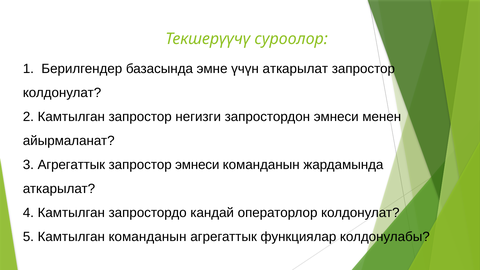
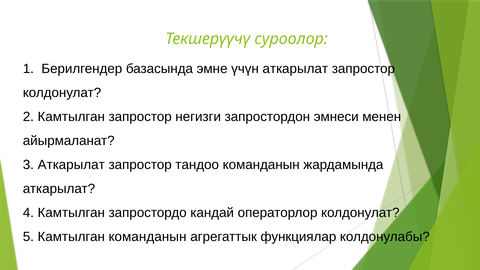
3 Агрегаттык: Агрегаттык -> Аткарылат
запростор эмнеси: эмнеси -> тандоо
